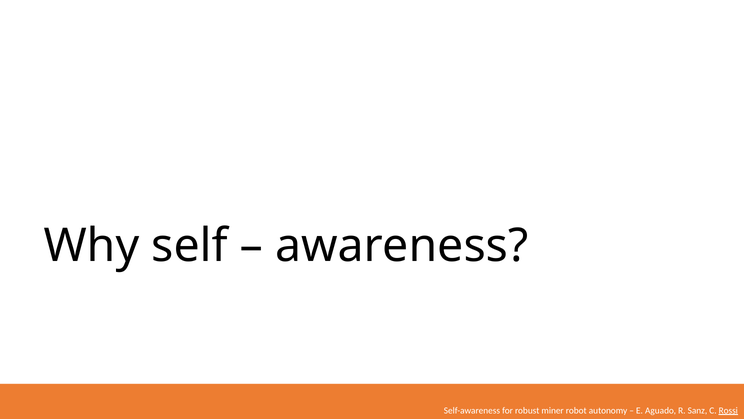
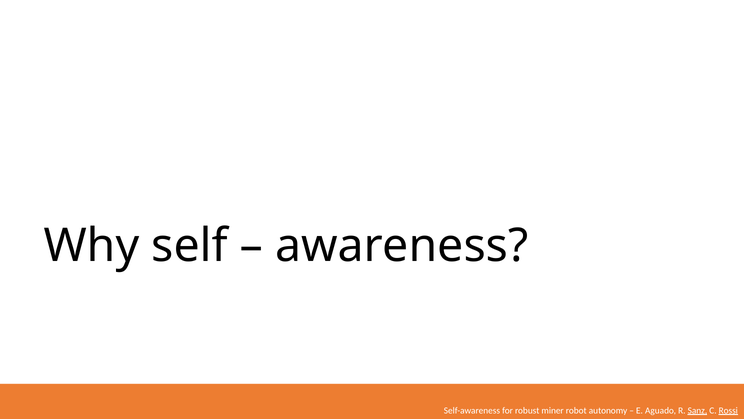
Sanz underline: none -> present
